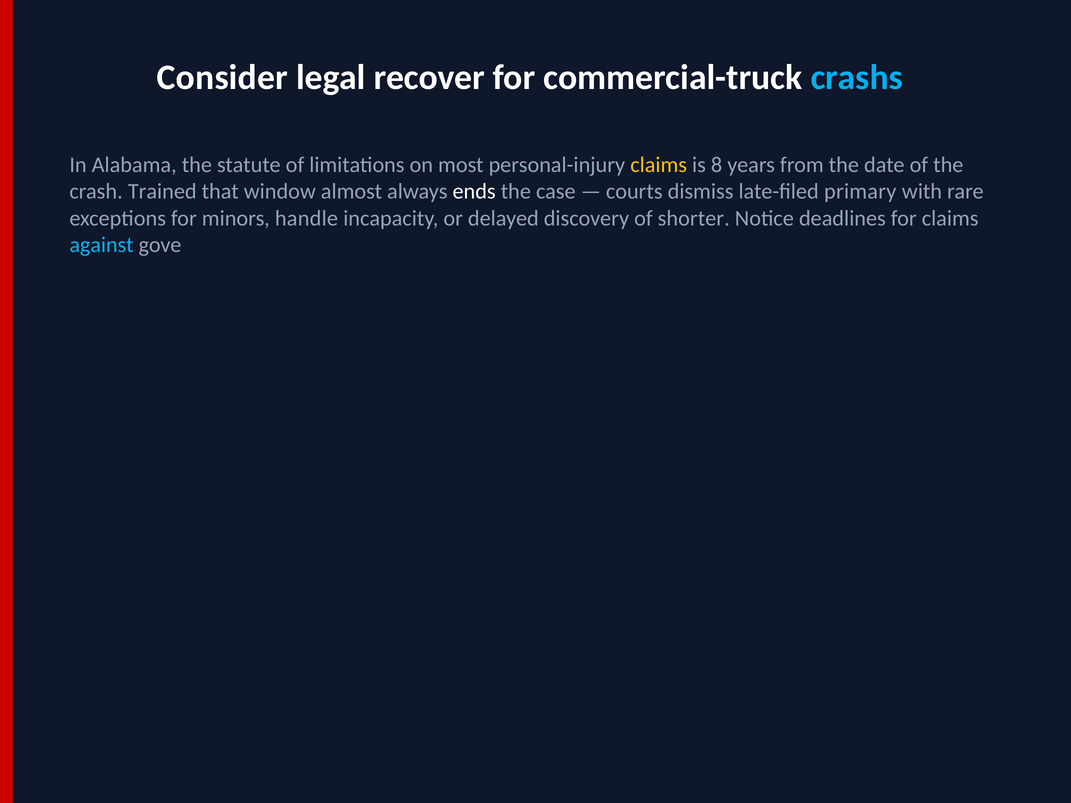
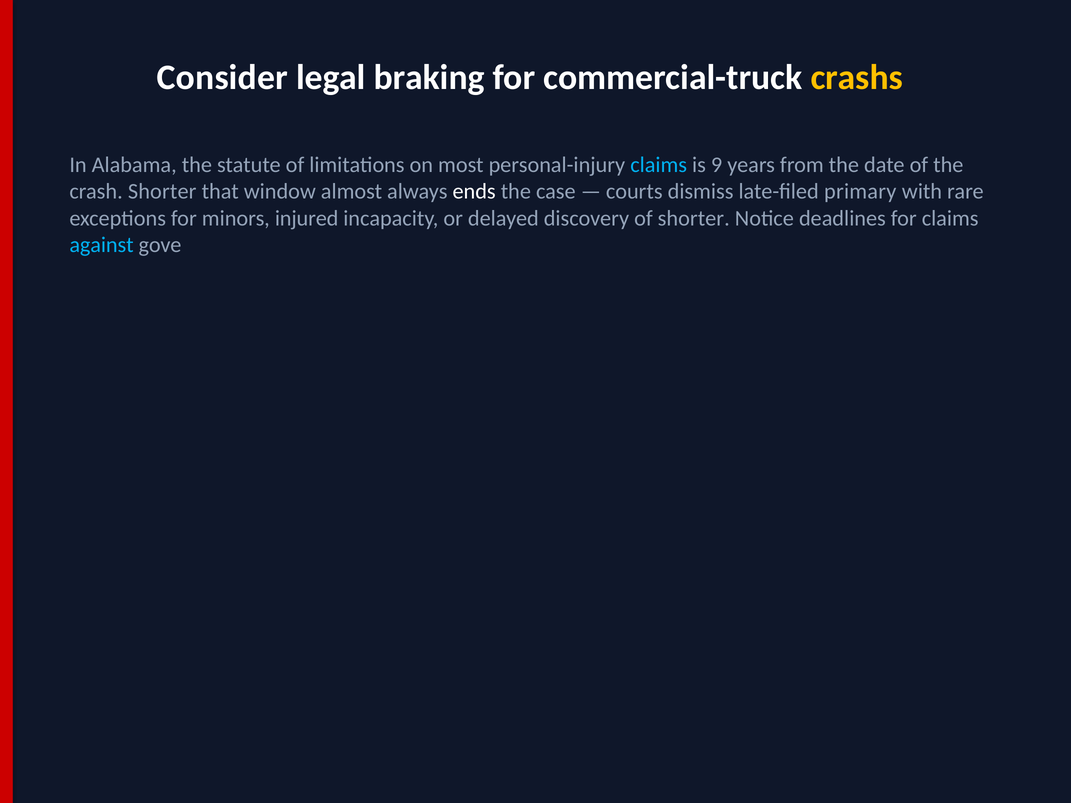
recover: recover -> braking
crashs colour: light blue -> yellow
claims at (659, 165) colour: yellow -> light blue
8: 8 -> 9
crash Trained: Trained -> Shorter
handle: handle -> injured
